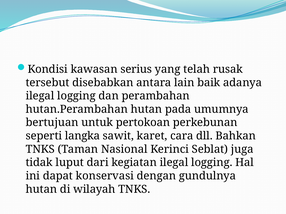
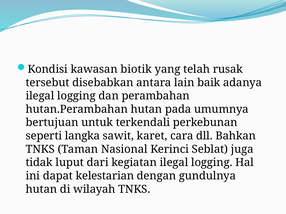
serius: serius -> biotik
pertokoan: pertokoan -> terkendali
konservasi: konservasi -> kelestarian
